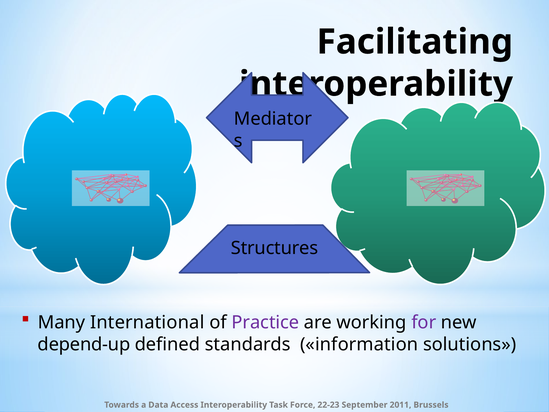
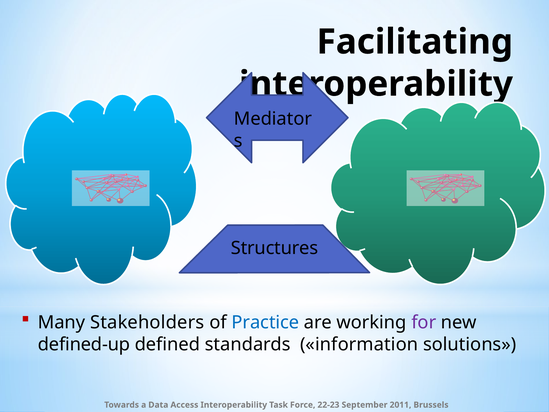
International: International -> Stakeholders
Practice colour: purple -> blue
depend-up: depend-up -> defined-up
